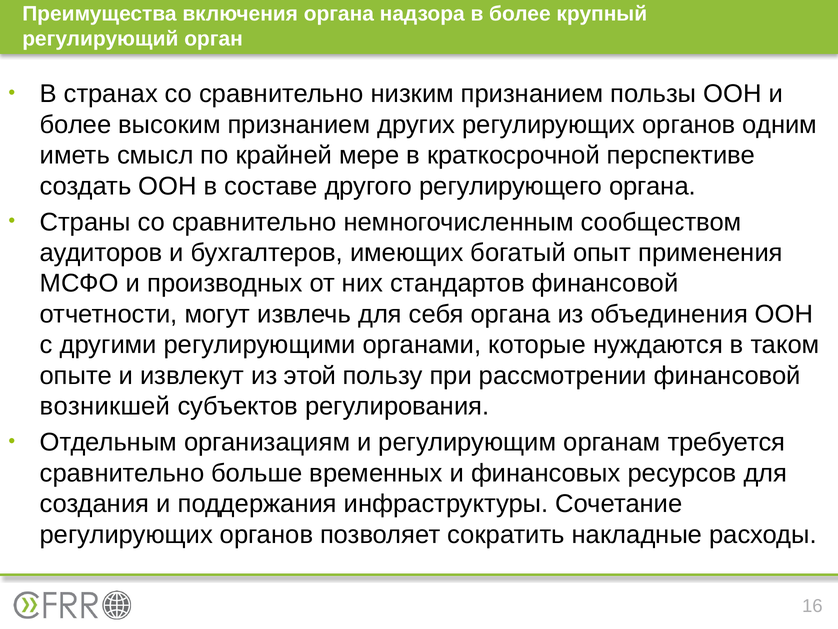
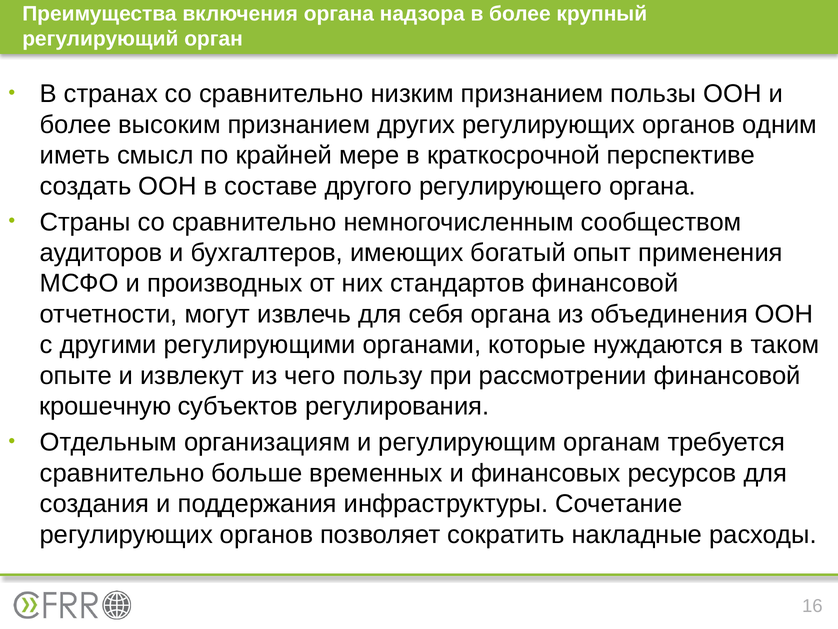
этой: этой -> чего
возникшей: возникшей -> крошечную
